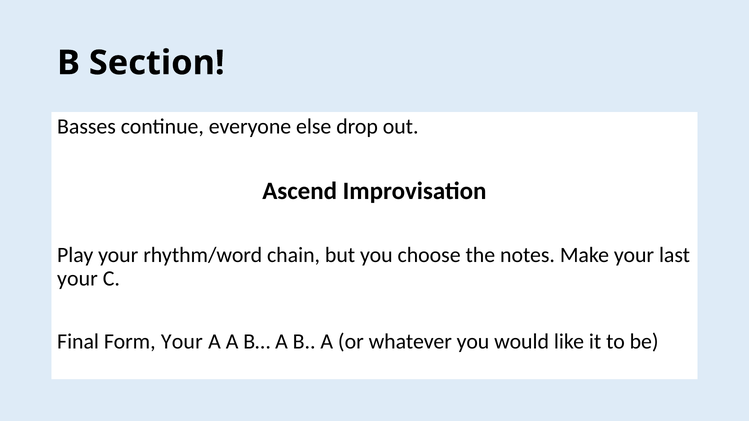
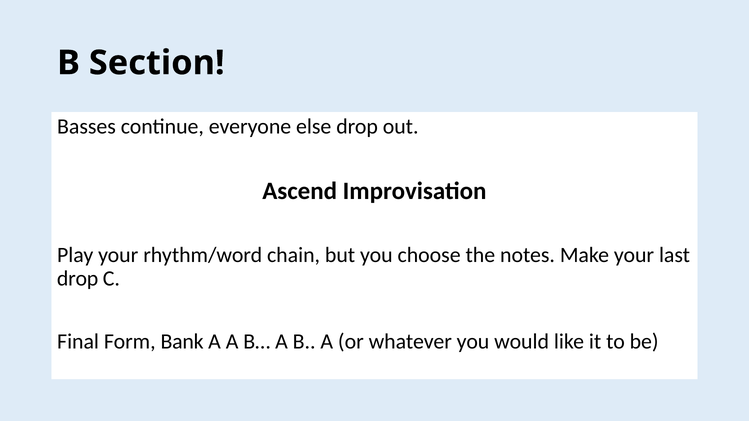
your at (77, 279): your -> drop
Form Your: Your -> Bank
